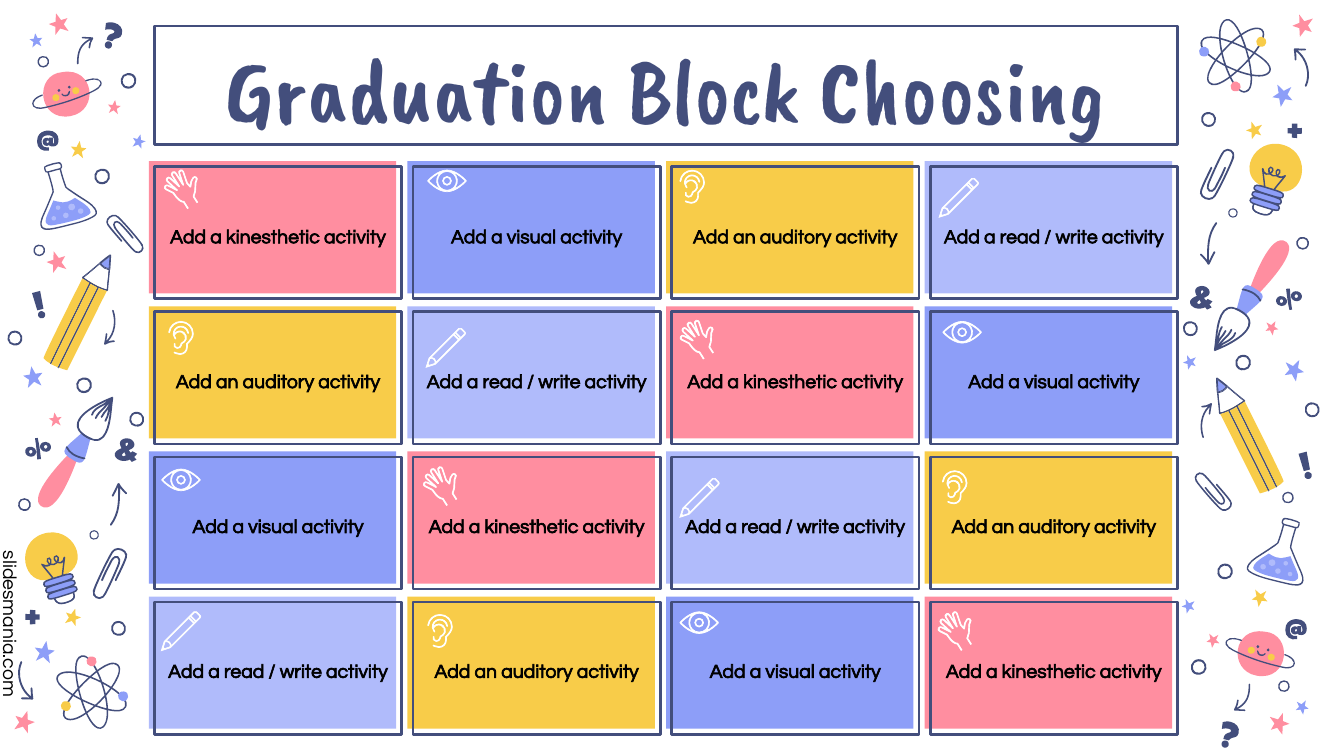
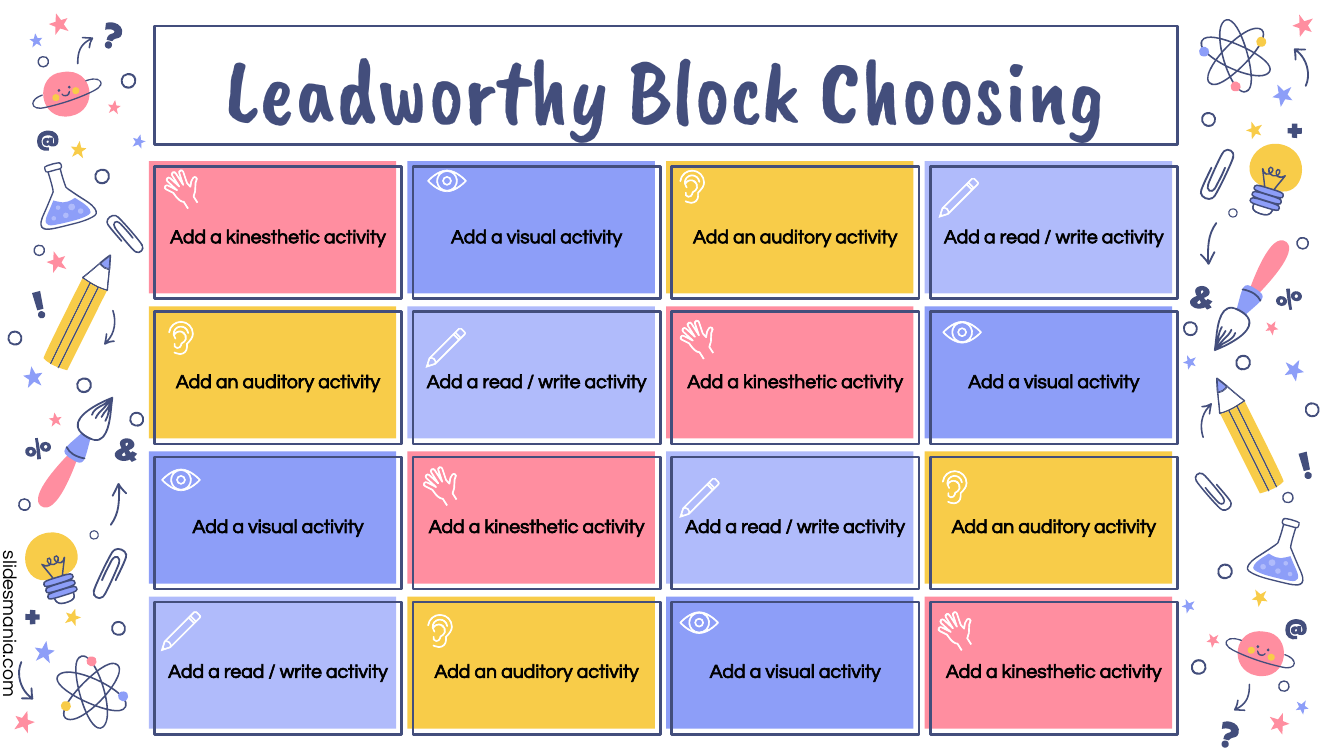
Graduation: Graduation -> Leadworthy
